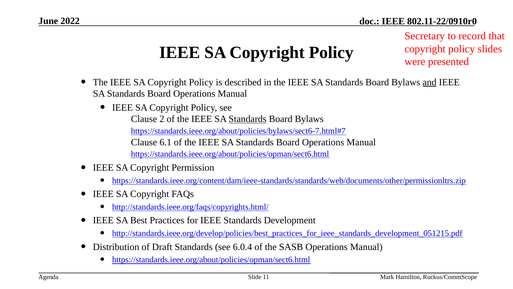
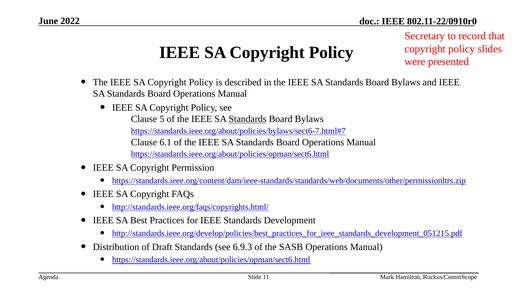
and underline: present -> none
2: 2 -> 5
6.0.4: 6.0.4 -> 6.9.3
